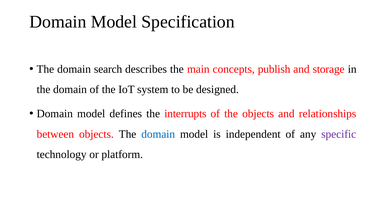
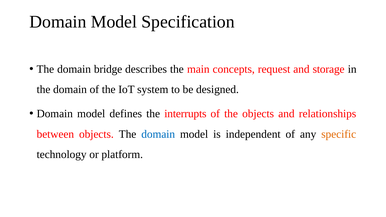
search: search -> bridge
publish: publish -> request
specific colour: purple -> orange
